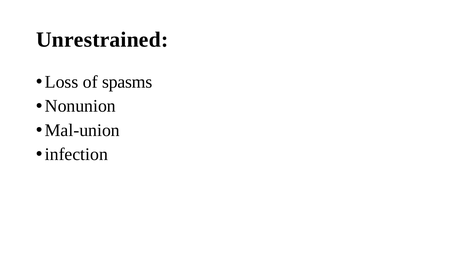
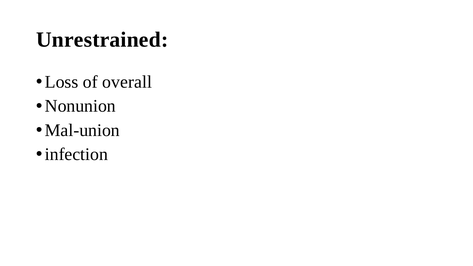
spasms: spasms -> overall
